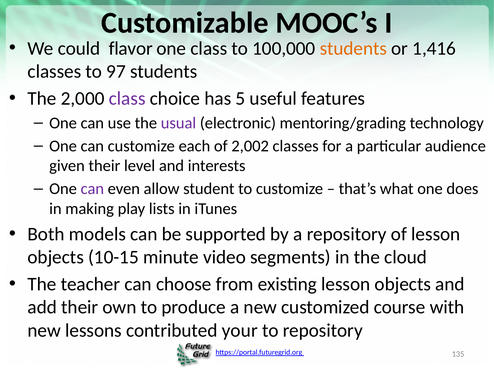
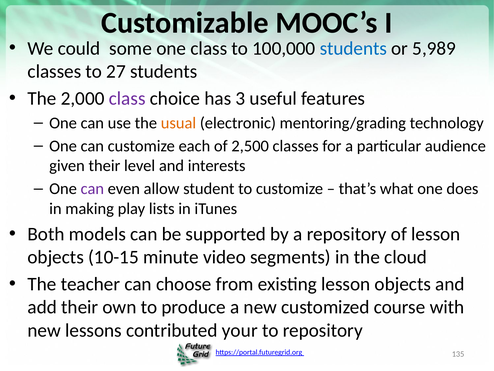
flavor: flavor -> some
students at (353, 48) colour: orange -> blue
1,416: 1,416 -> 5,989
97: 97 -> 27
5: 5 -> 3
usual colour: purple -> orange
2,002: 2,002 -> 2,500
